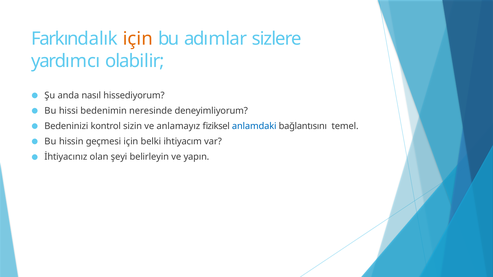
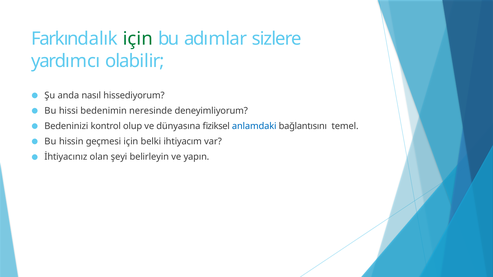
için at (138, 39) colour: orange -> green
sizin: sizin -> olup
anlamayız: anlamayız -> dünyasına
